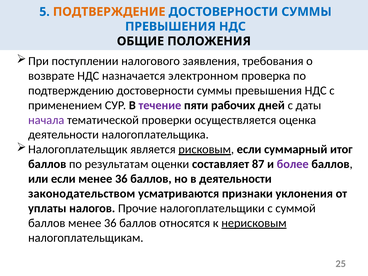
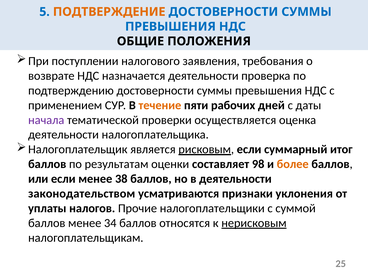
назначается электронном: электронном -> деятельности
течение colour: purple -> orange
87: 87 -> 98
более colour: purple -> orange
если менее 36: 36 -> 38
баллов менее 36: 36 -> 34
